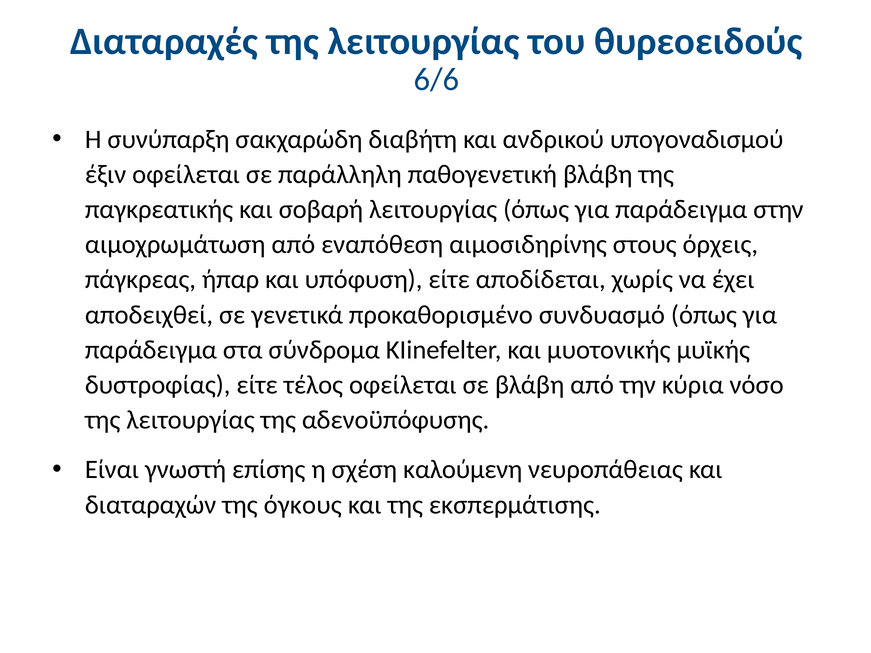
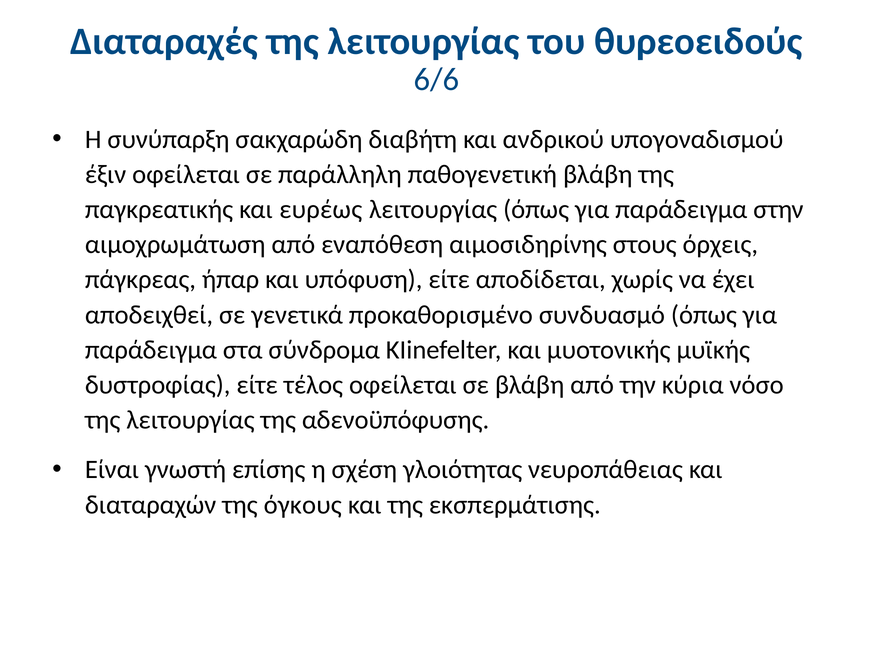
σοβαρή: σοβαρή -> ευρέως
καλούμενη: καλούμενη -> γλοιότητας
